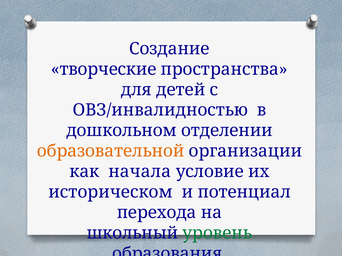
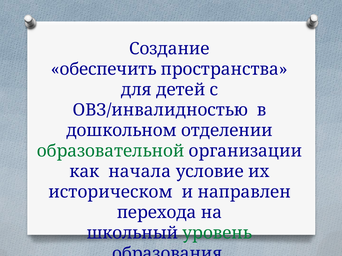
творческие: творческие -> обеспечить
образовательной colour: orange -> green
потенциал: потенциал -> направлен
